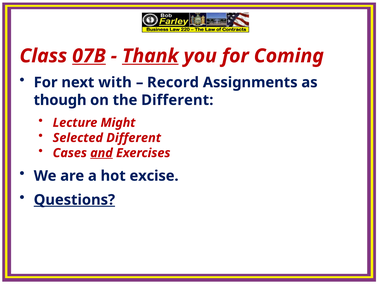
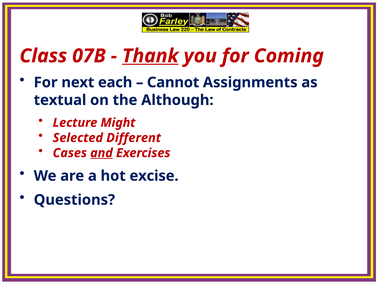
07B underline: present -> none
with: with -> each
Record: Record -> Cannot
though: though -> textual
the Different: Different -> Although
Questions underline: present -> none
